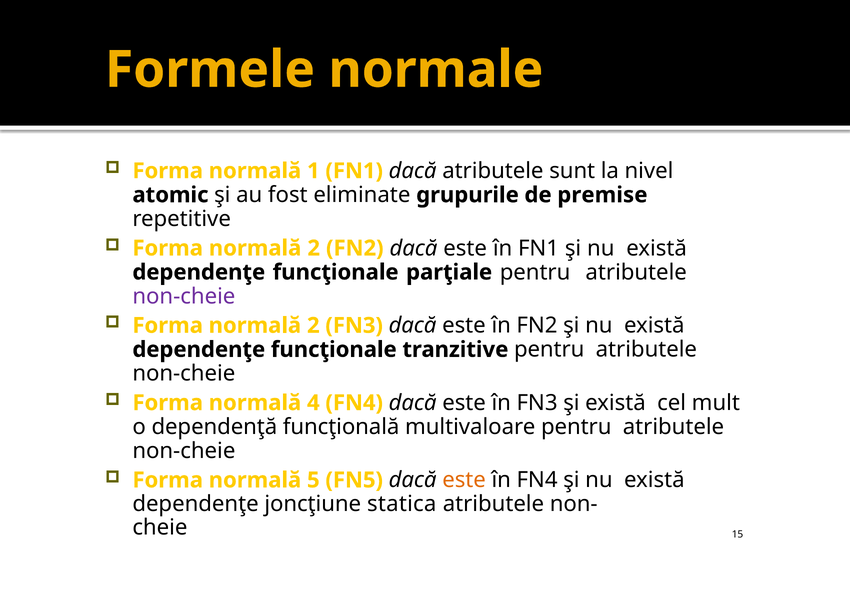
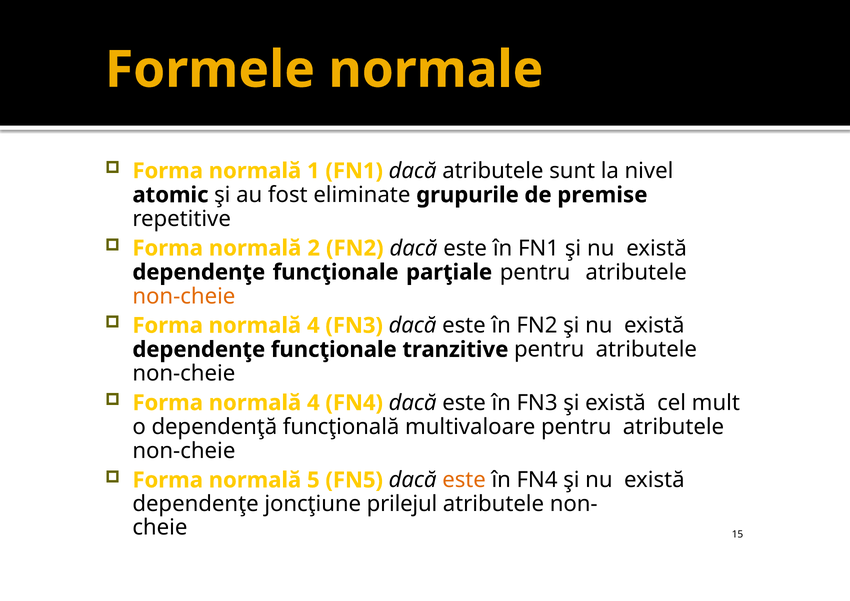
non-cheie at (184, 296) colour: purple -> orange
2 at (313, 326): 2 -> 4
statica: statica -> prilejul
